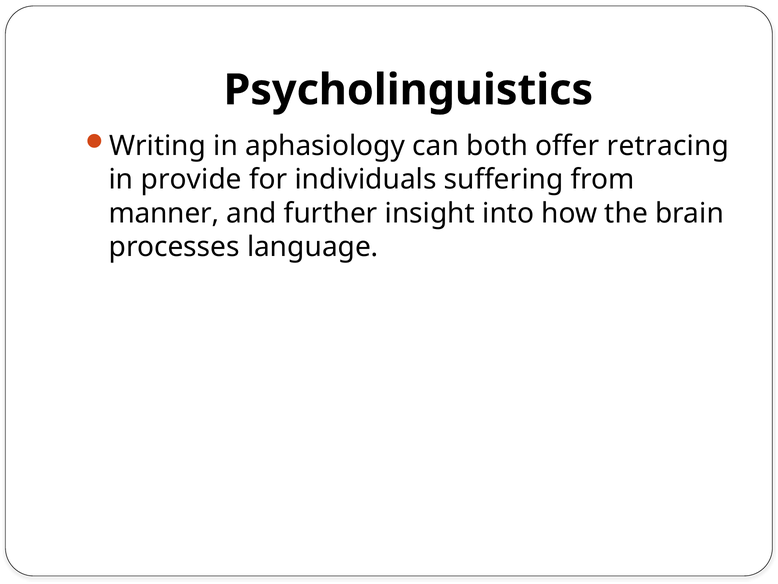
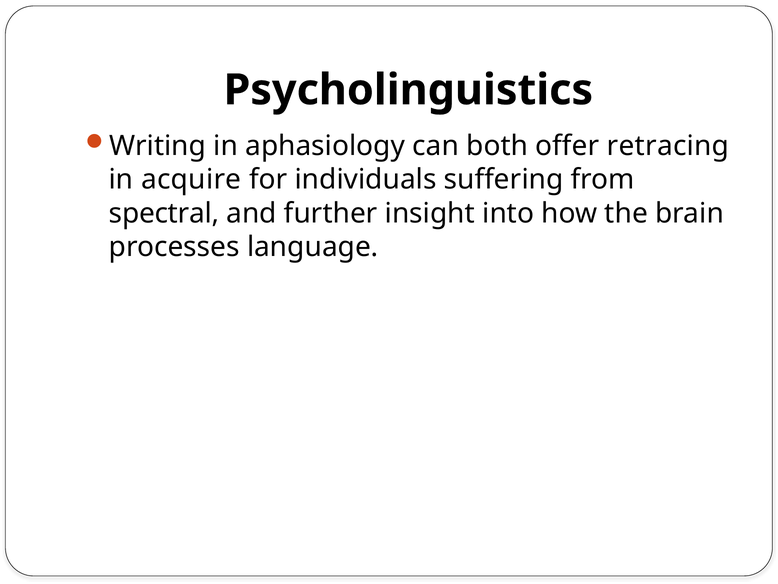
provide: provide -> acquire
manner: manner -> spectral
